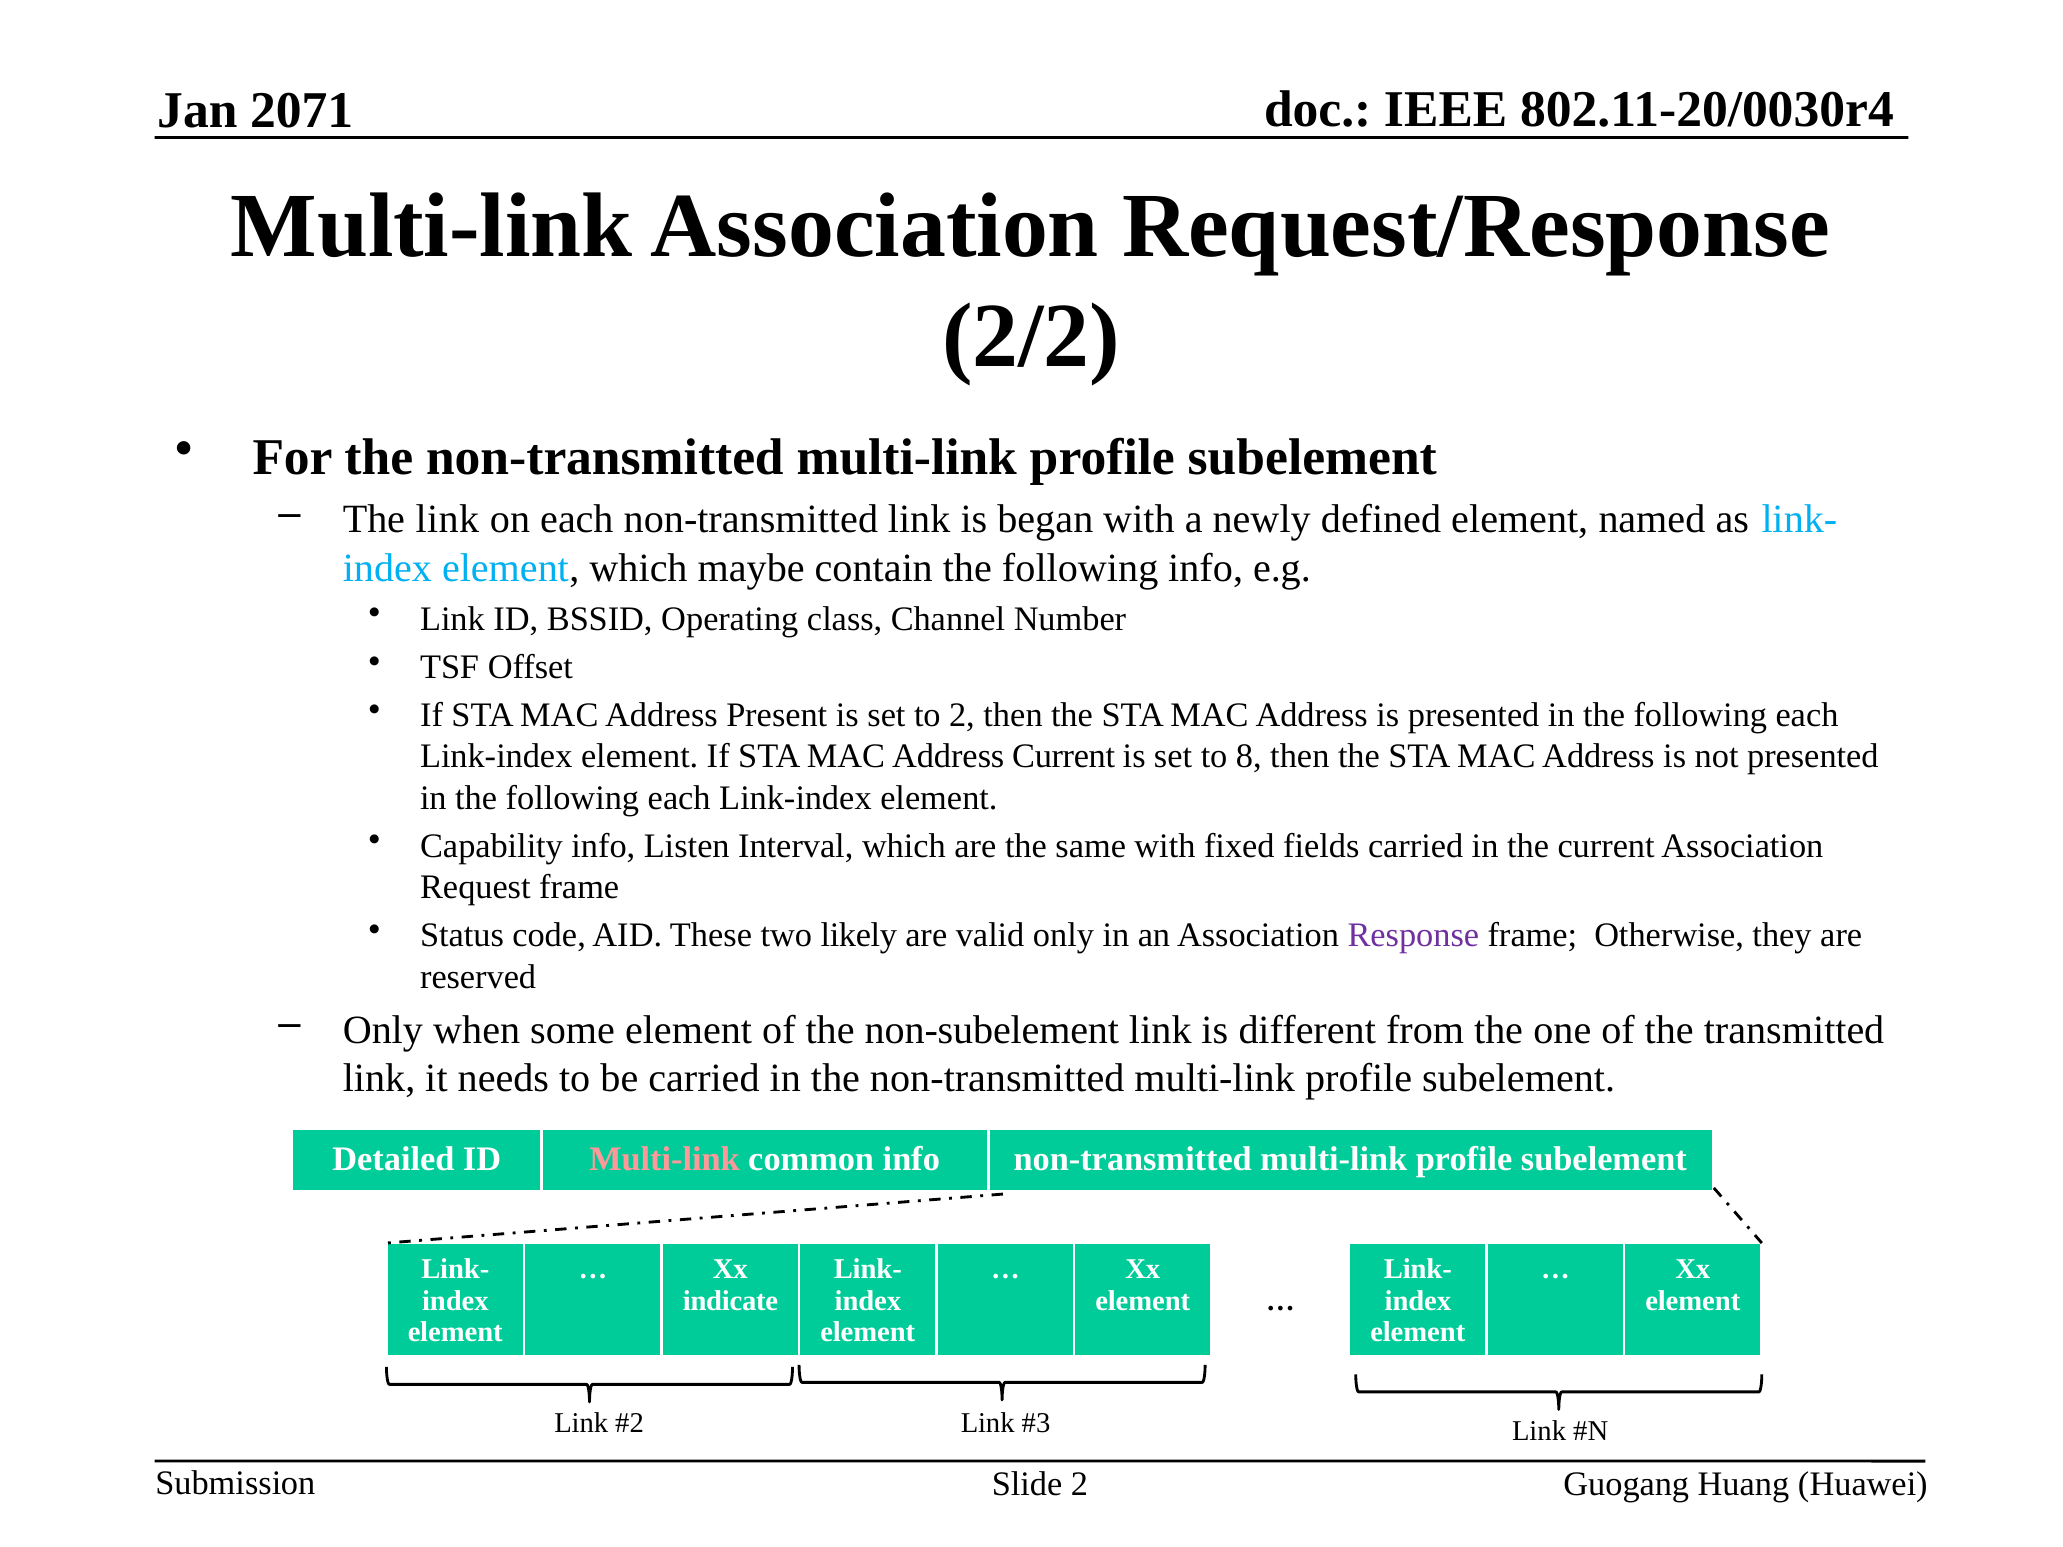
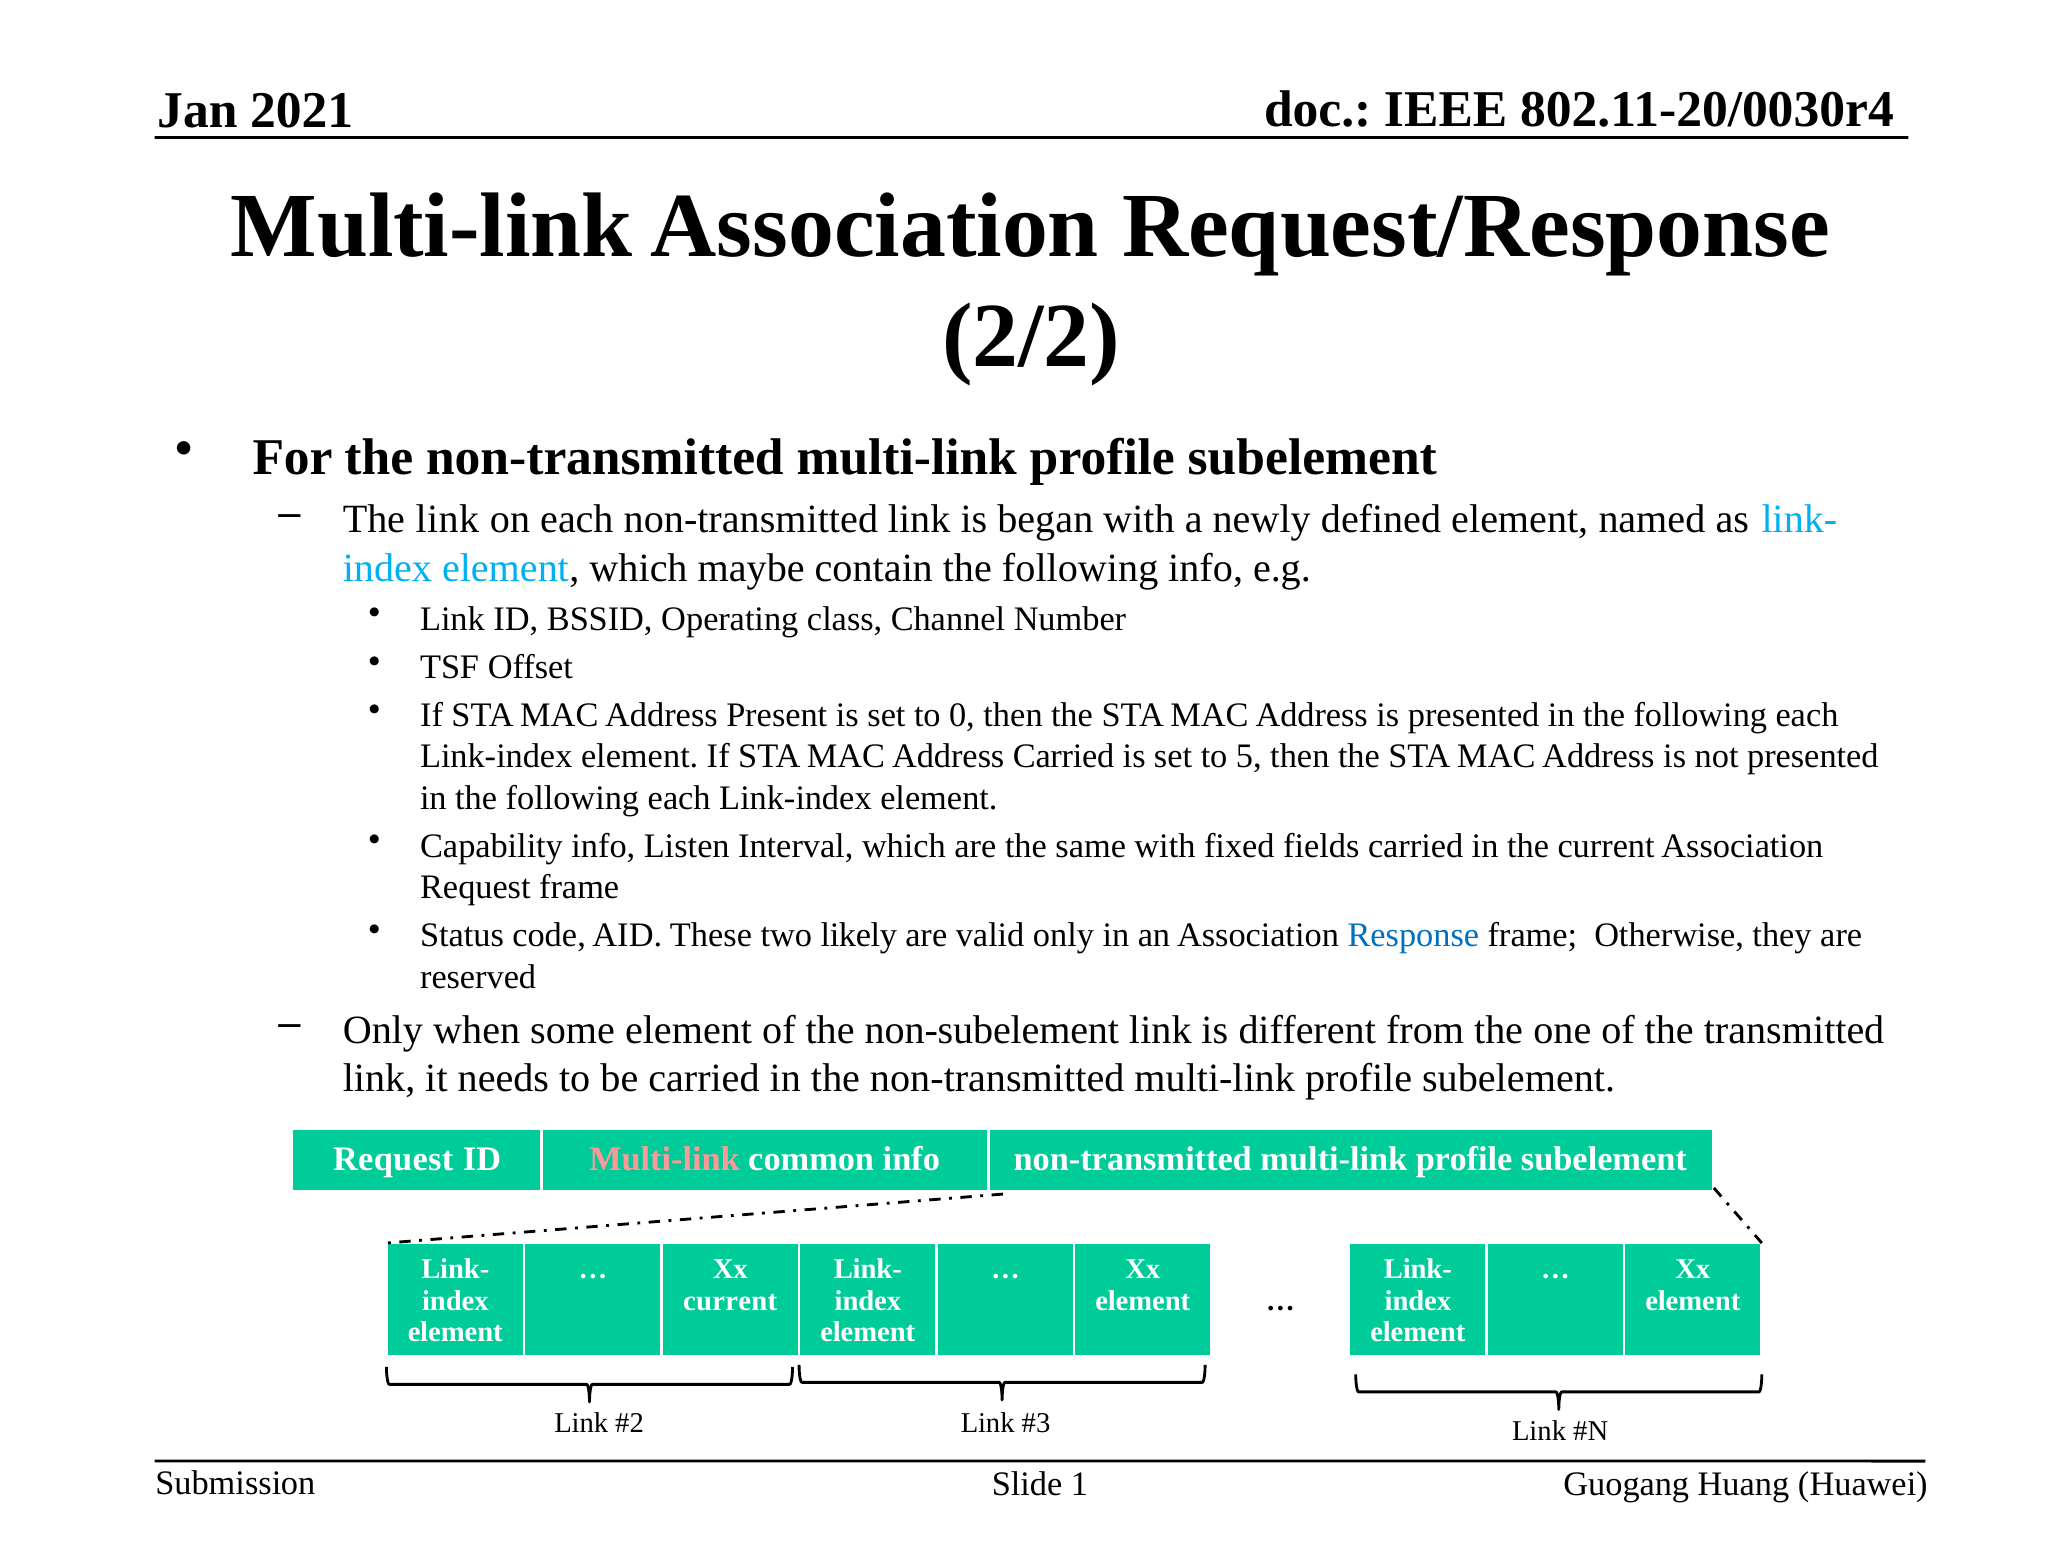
2071: 2071 -> 2021
to 2: 2 -> 0
Address Current: Current -> Carried
8: 8 -> 5
Response colour: purple -> blue
Detailed at (393, 1159): Detailed -> Request
indicate at (730, 1301): indicate -> current
Slide 2: 2 -> 1
